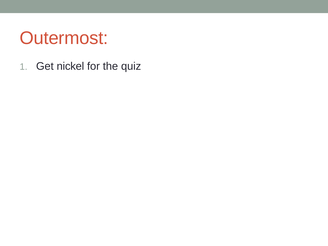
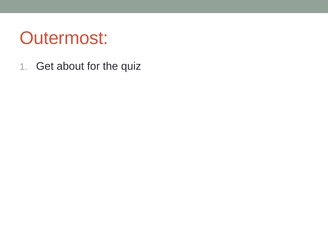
nickel: nickel -> about
